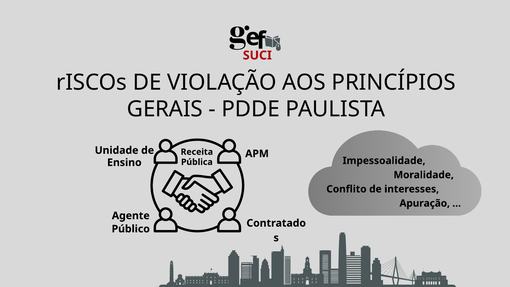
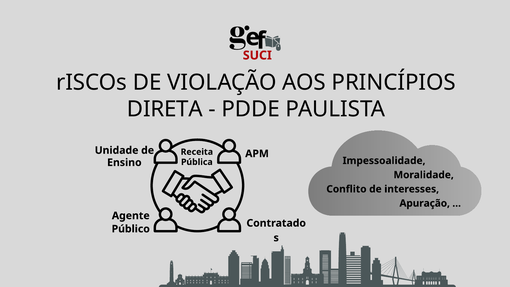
GERAIS: GERAIS -> DIRETA
